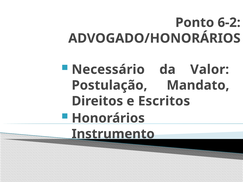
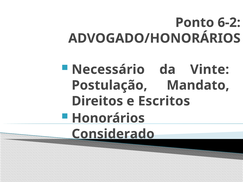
Valor: Valor -> Vinte
Instrumento: Instrumento -> Considerado
